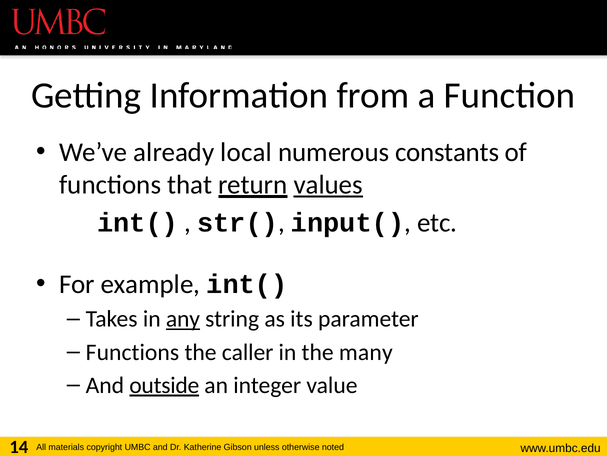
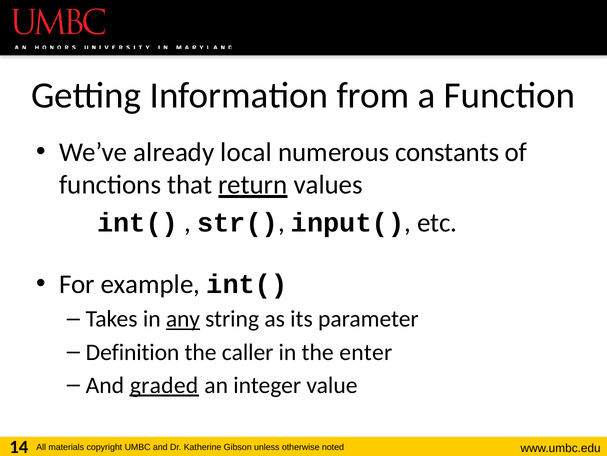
values underline: present -> none
Functions at (132, 352): Functions -> Definition
many: many -> enter
outside: outside -> graded
